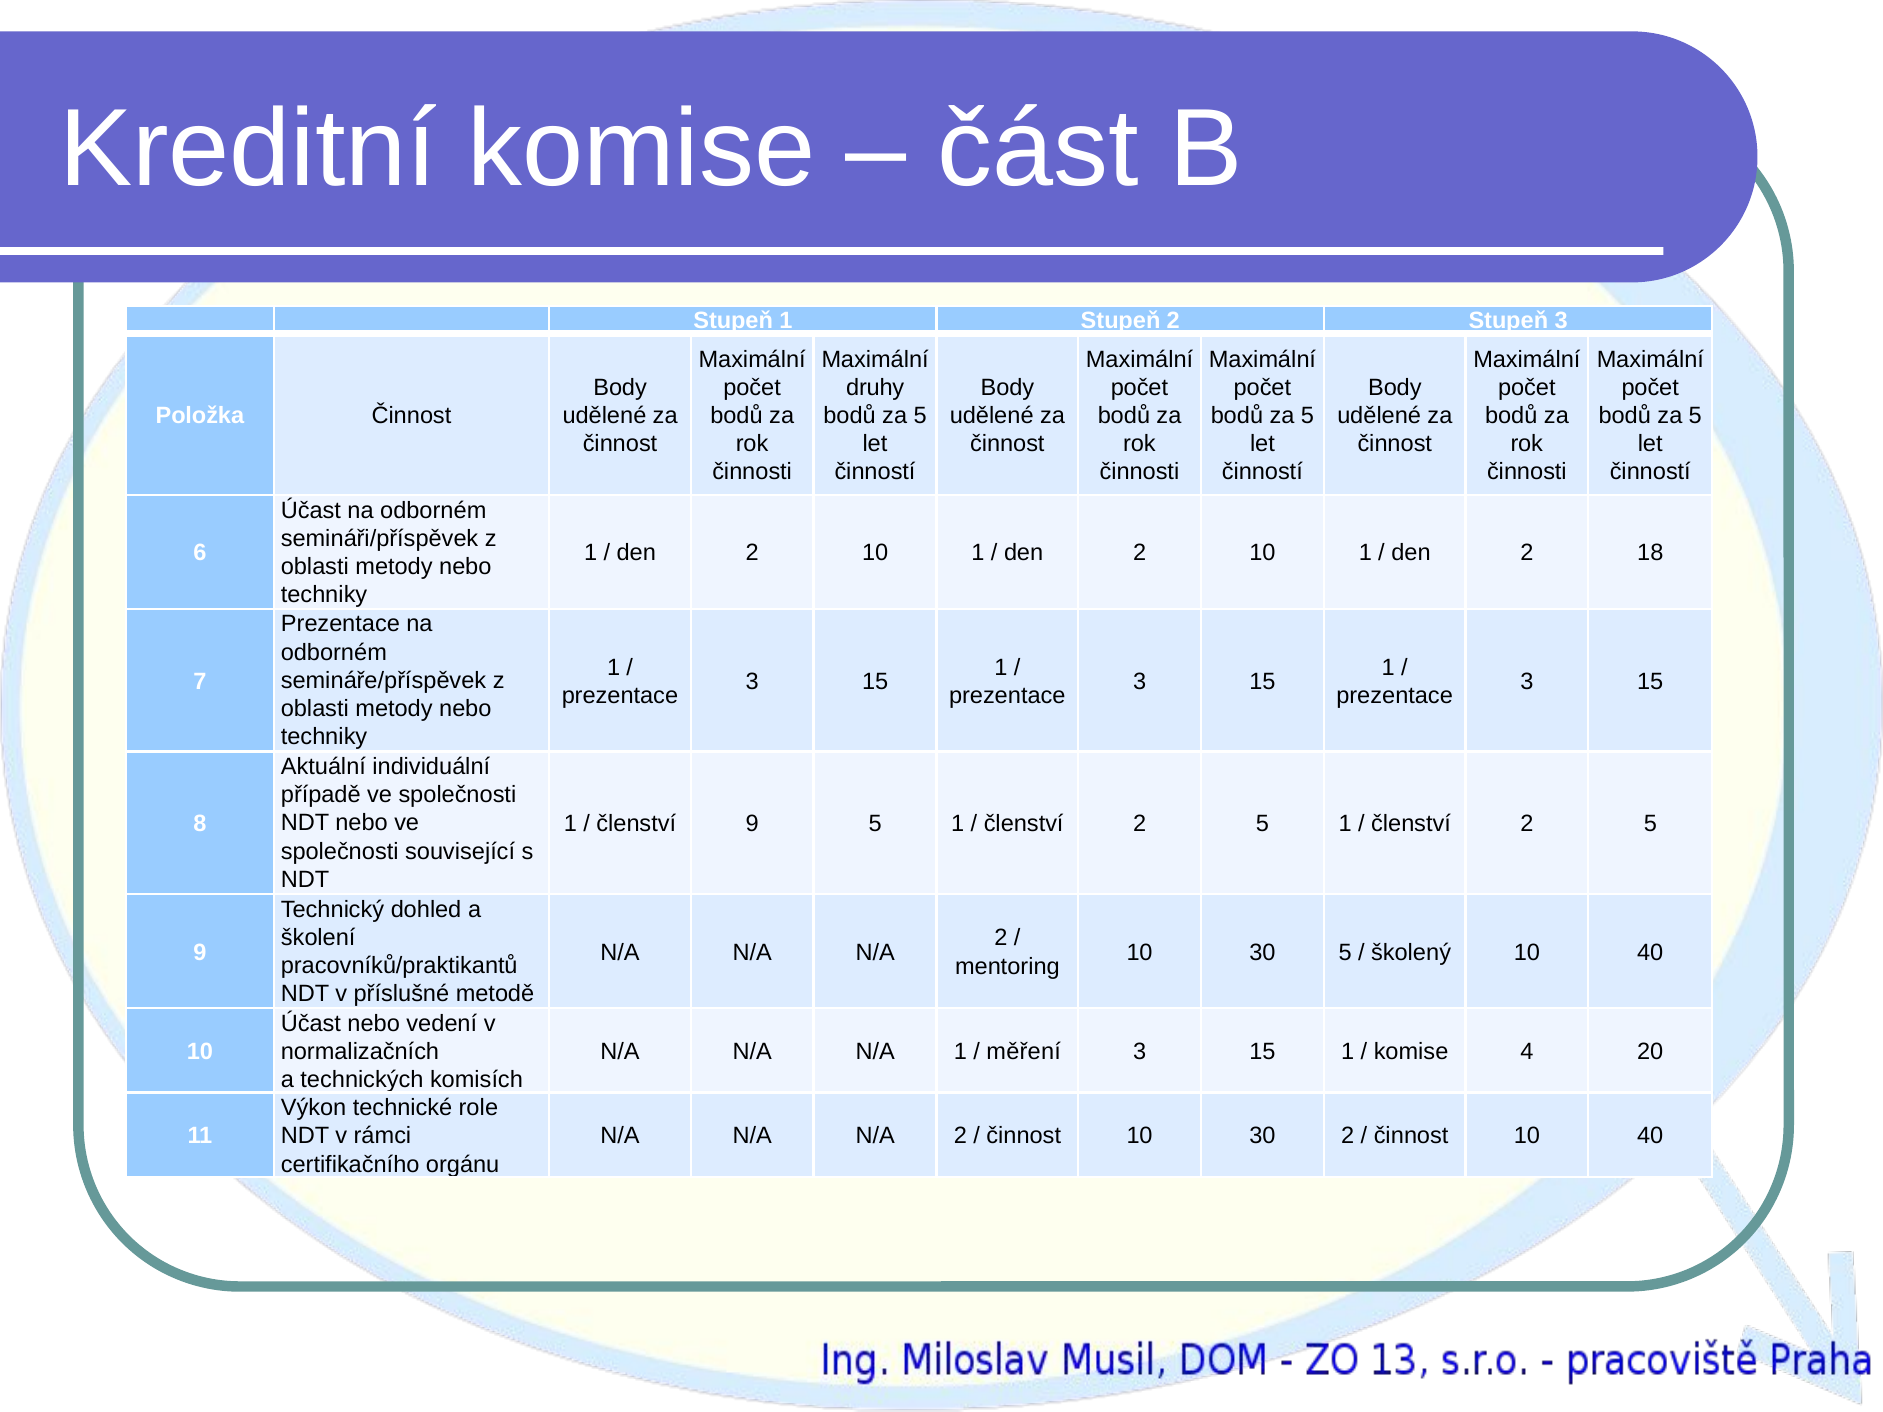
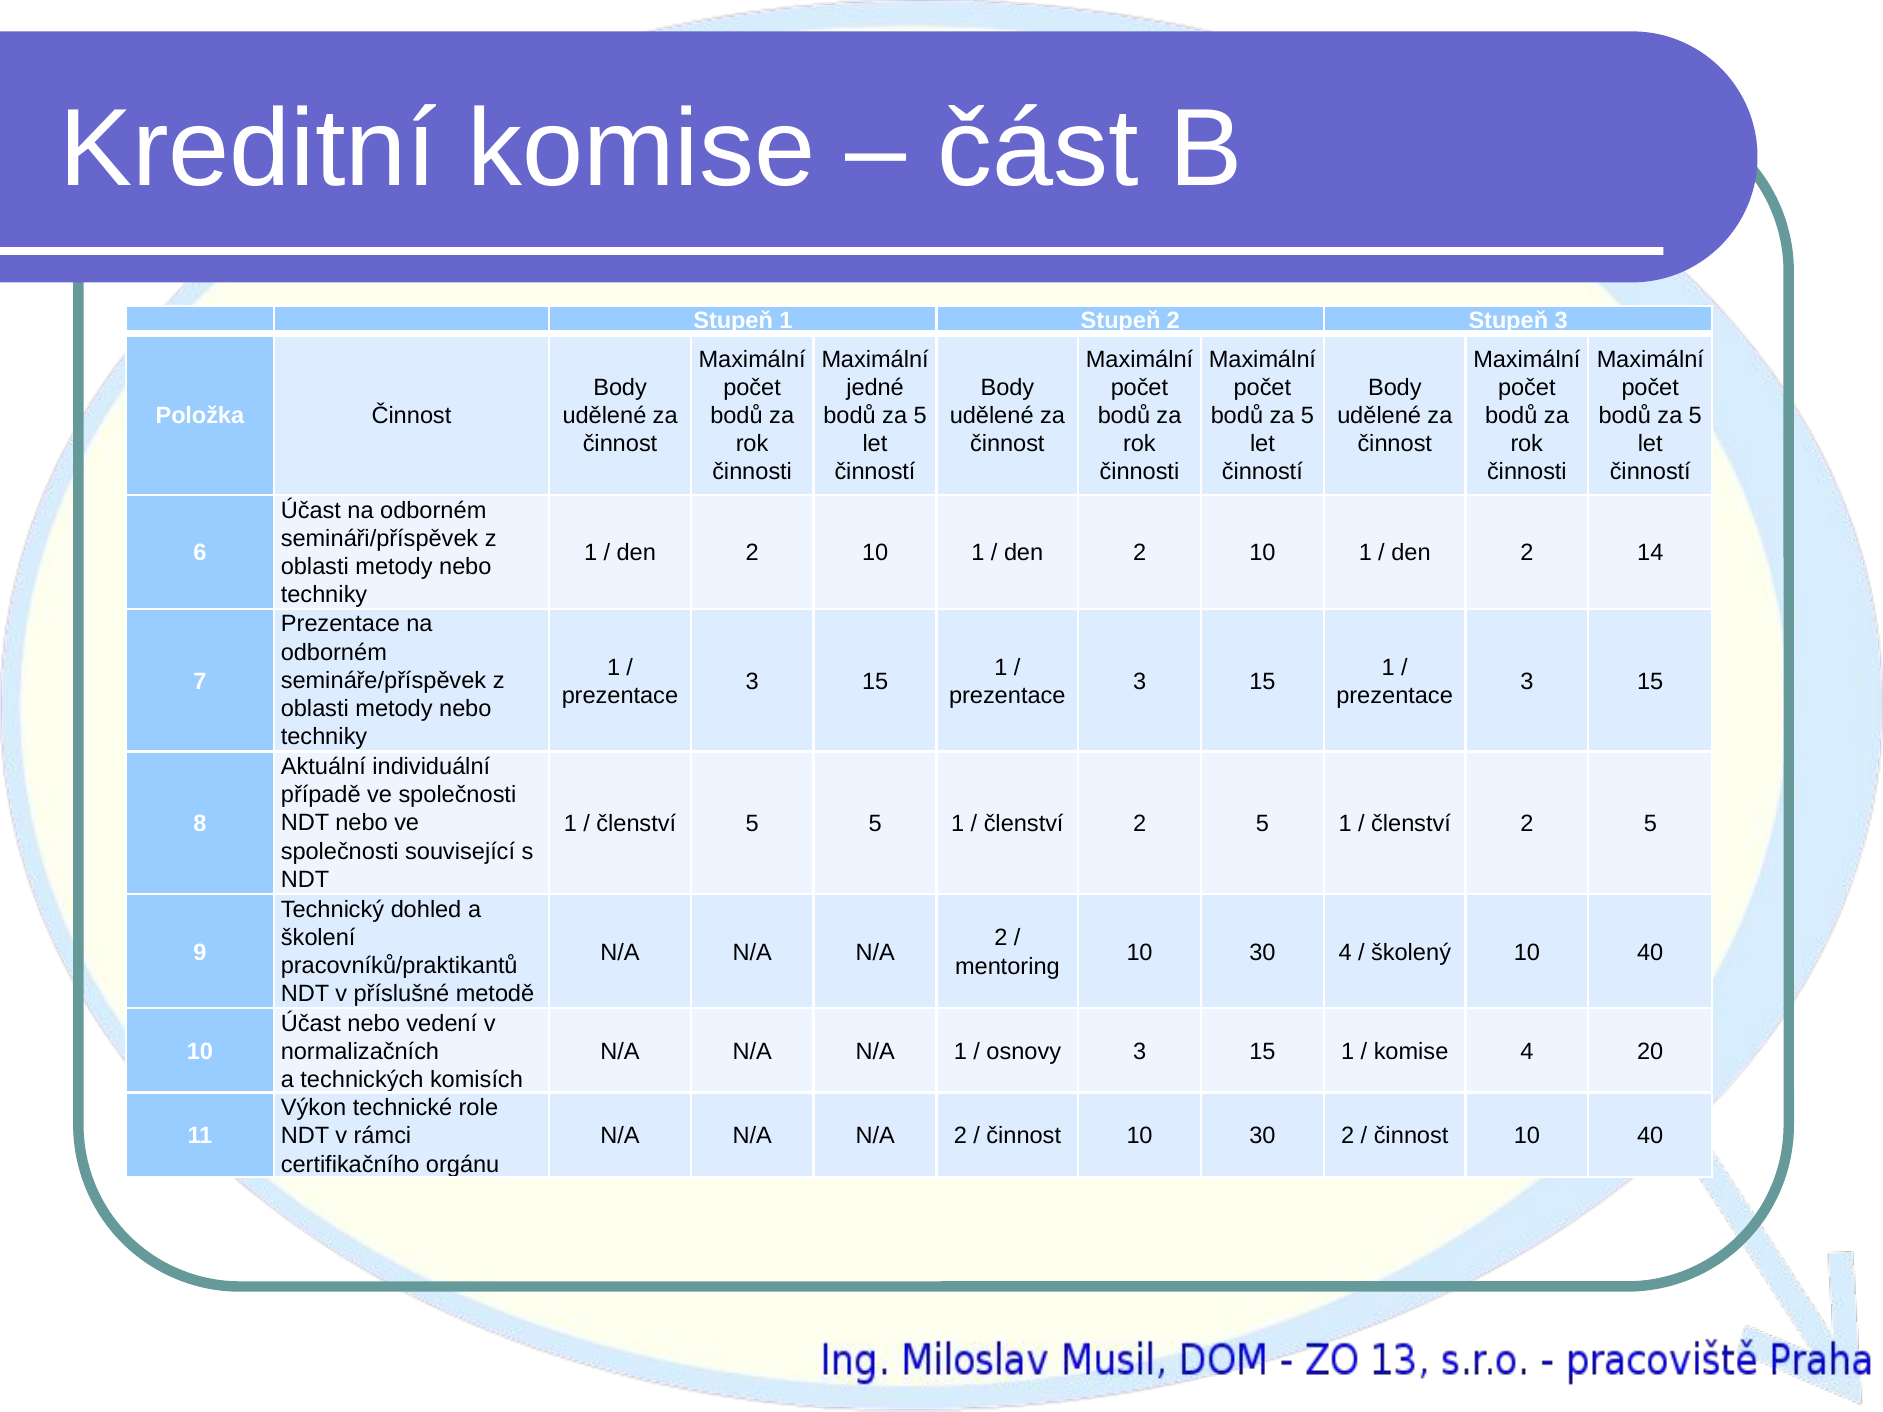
druhy: druhy -> jedné
18: 18 -> 14
členství 9: 9 -> 5
30 5: 5 -> 4
měření: měření -> osnovy
